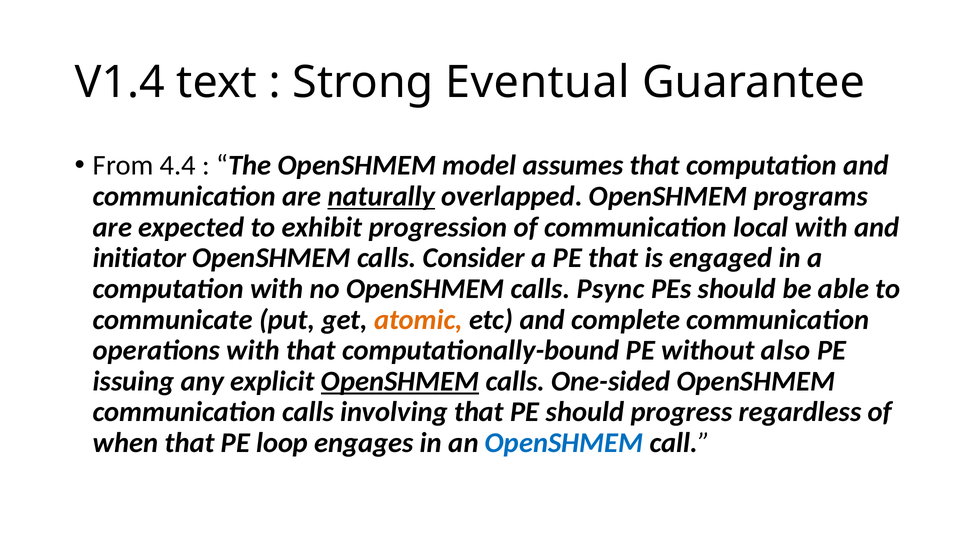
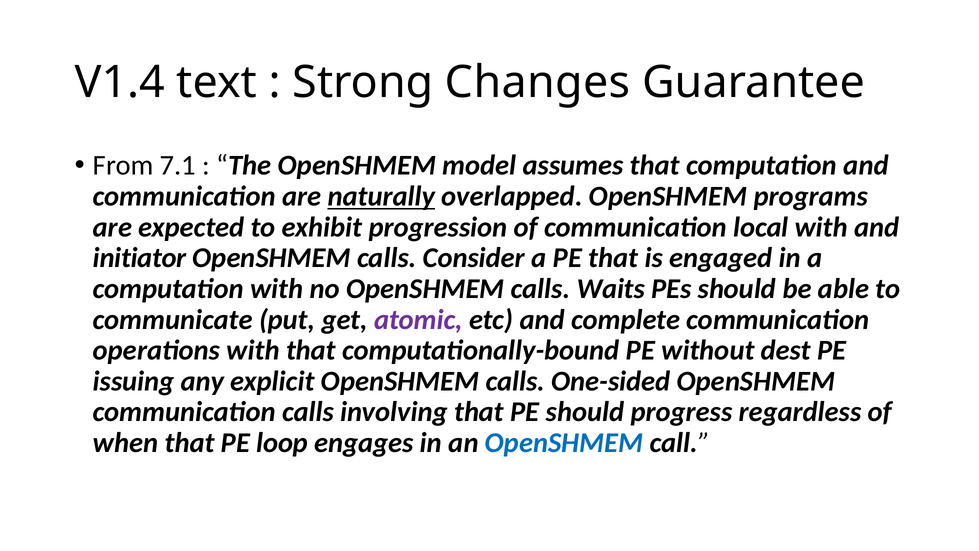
Eventual: Eventual -> Changes
4.4: 4.4 -> 7.1
Psync: Psync -> Waits
atomic colour: orange -> purple
also: also -> dest
OpenSHMEM at (400, 381) underline: present -> none
